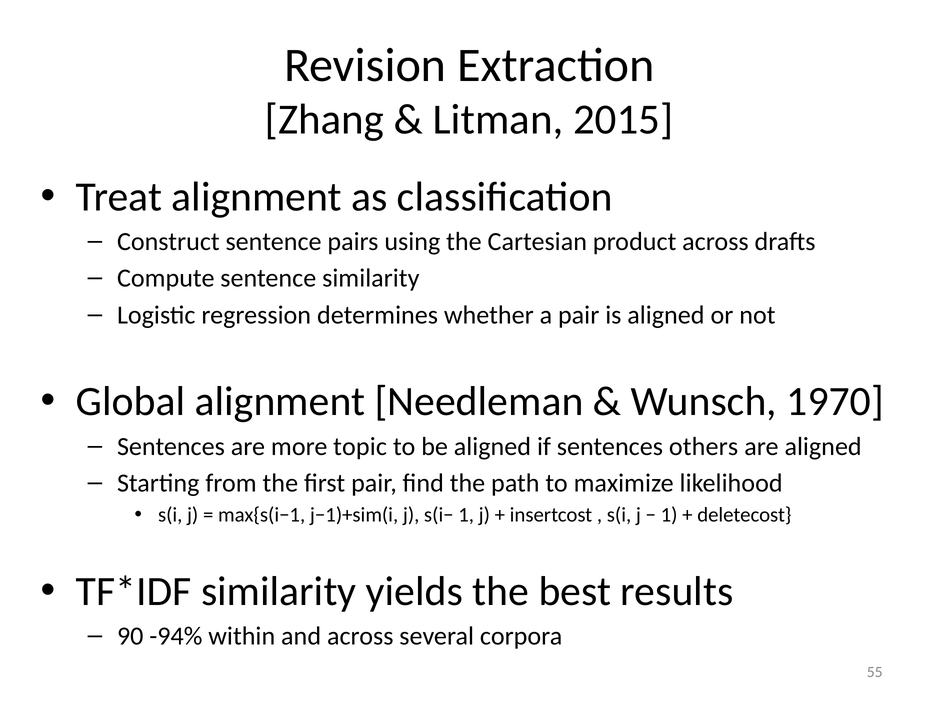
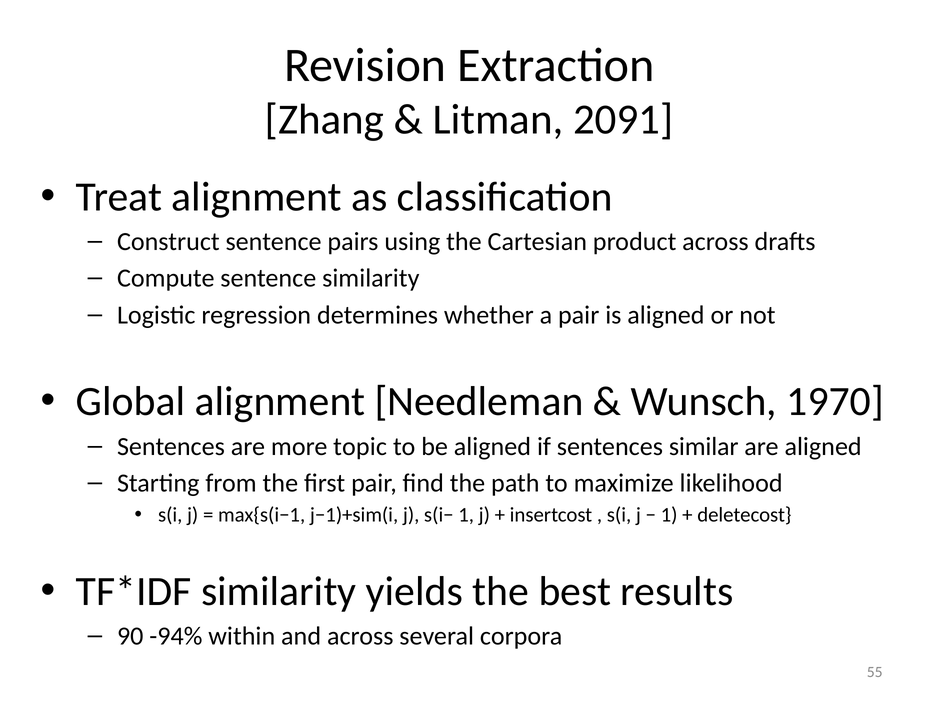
2015: 2015 -> 2091
others: others -> similar
